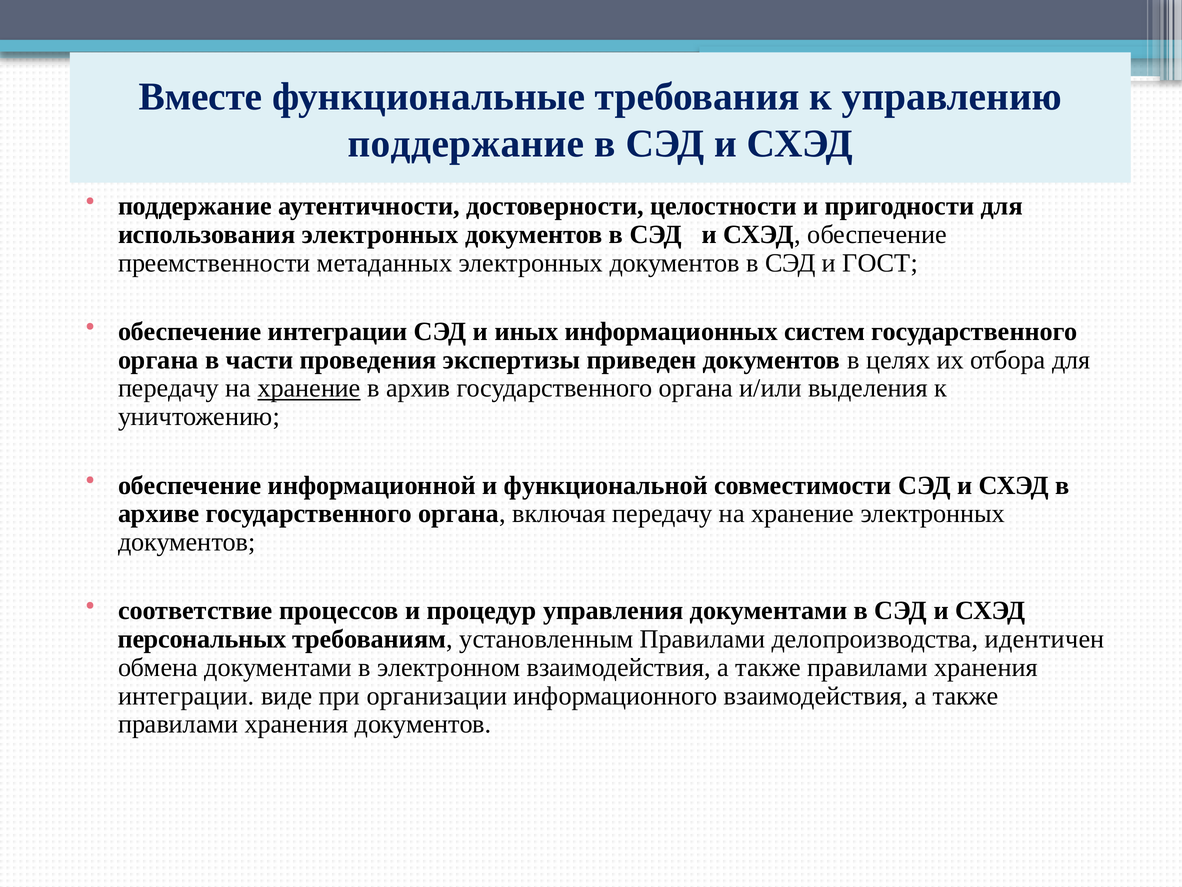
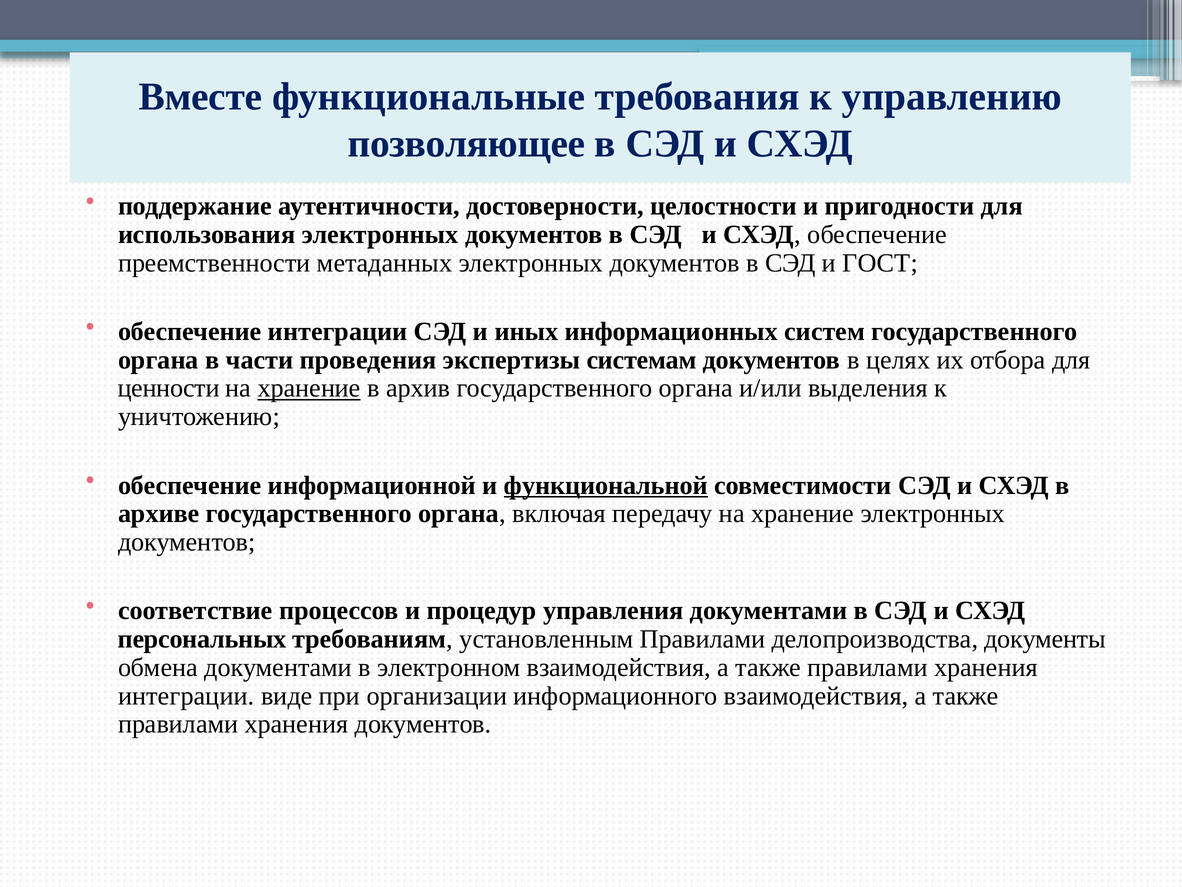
поддержание at (466, 144): поддержание -> позволяющее
приведен: приведен -> системам
передачу at (169, 388): передачу -> ценности
функциональной underline: none -> present
идентичен: идентичен -> документы
